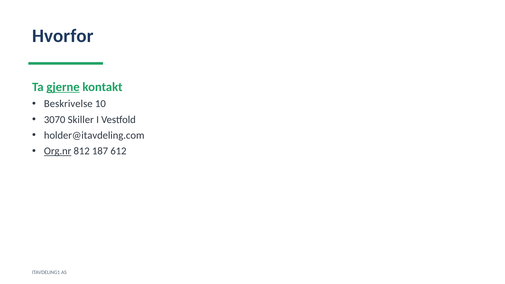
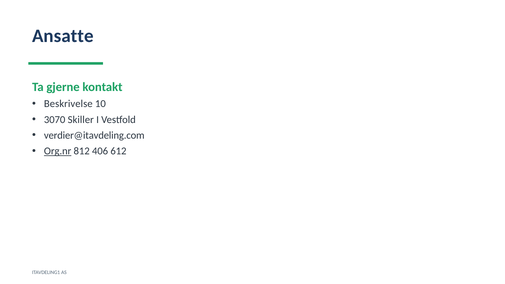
Hvorfor: Hvorfor -> Ansatte
gjerne underline: present -> none
holder@itavdeling.com: holder@itavdeling.com -> verdier@itavdeling.com
187: 187 -> 406
